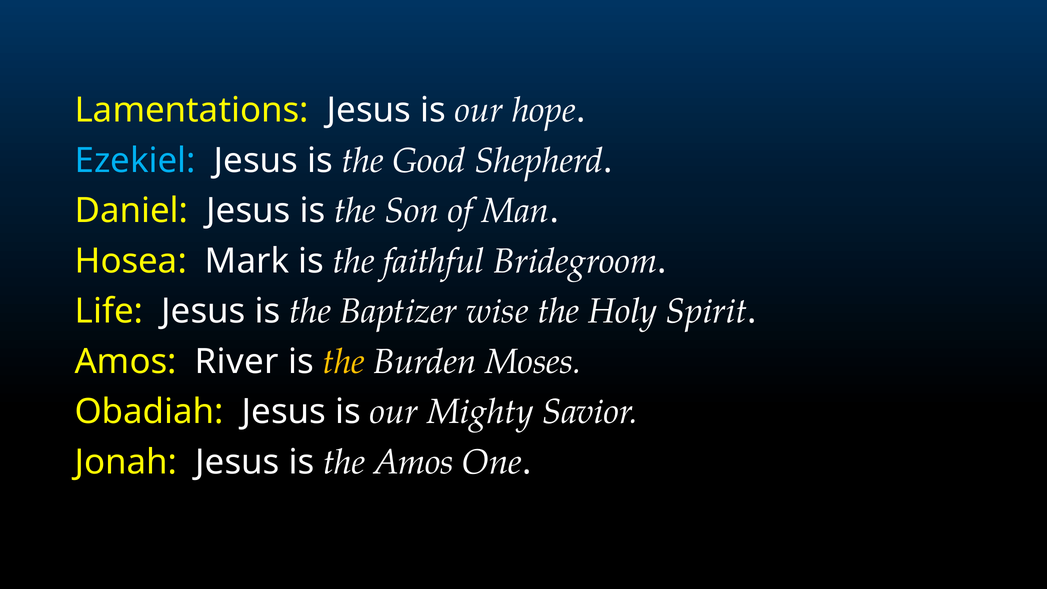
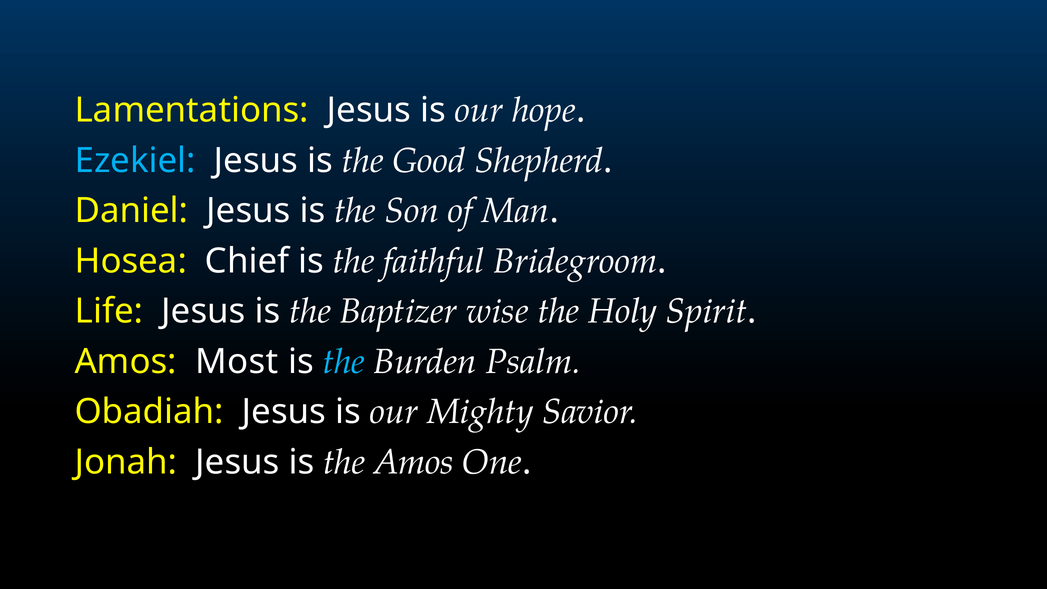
Mark: Mark -> Chief
River: River -> Most
the at (344, 362) colour: yellow -> light blue
Moses: Moses -> Psalm
